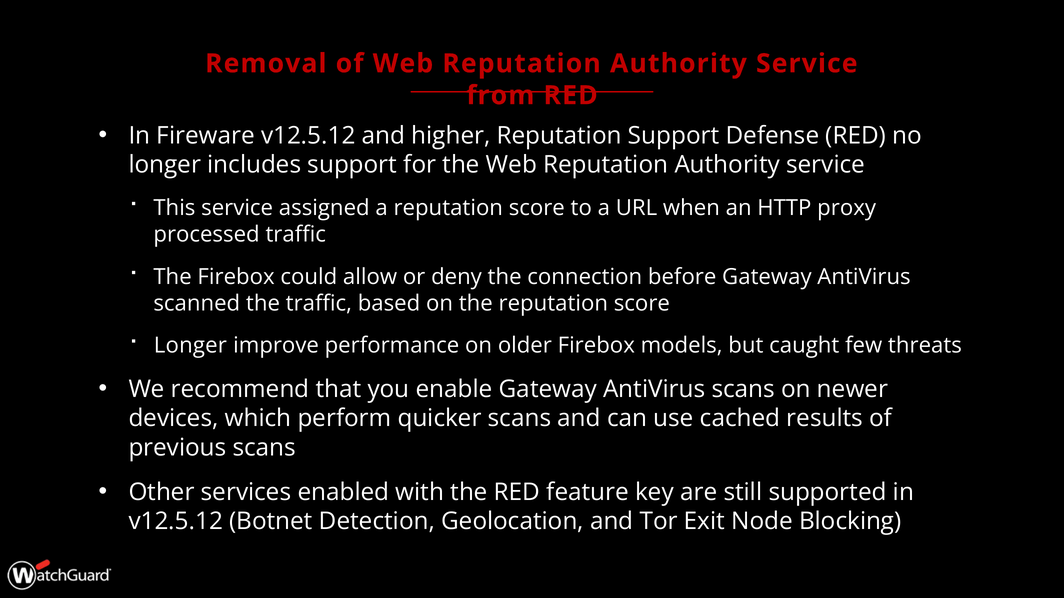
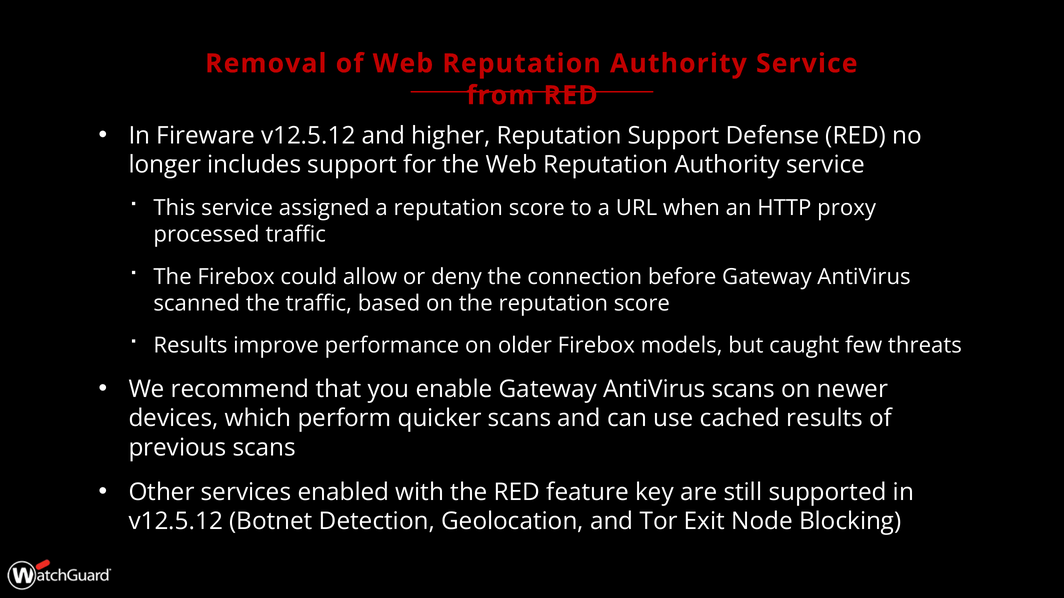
Longer at (190, 346): Longer -> Results
